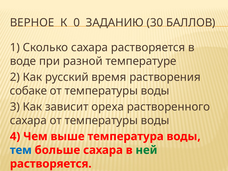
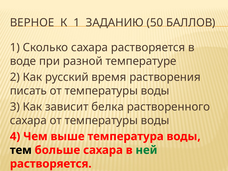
К 0: 0 -> 1
30: 30 -> 50
собаке: собаке -> писать
ореха: ореха -> белка
тем colour: blue -> black
